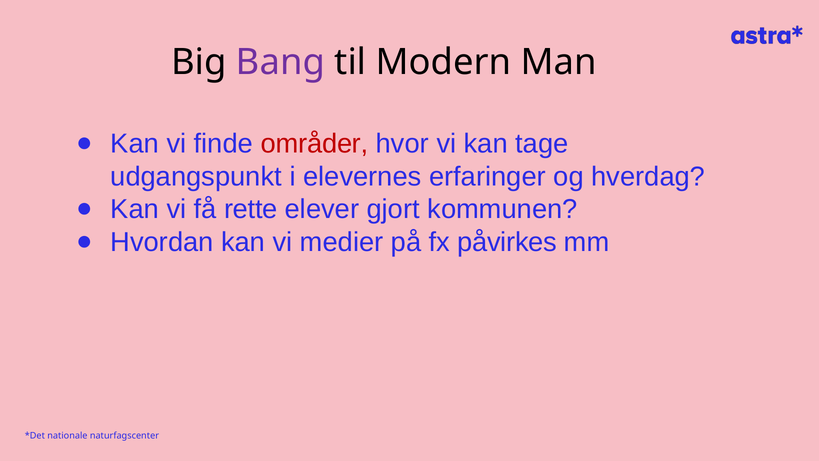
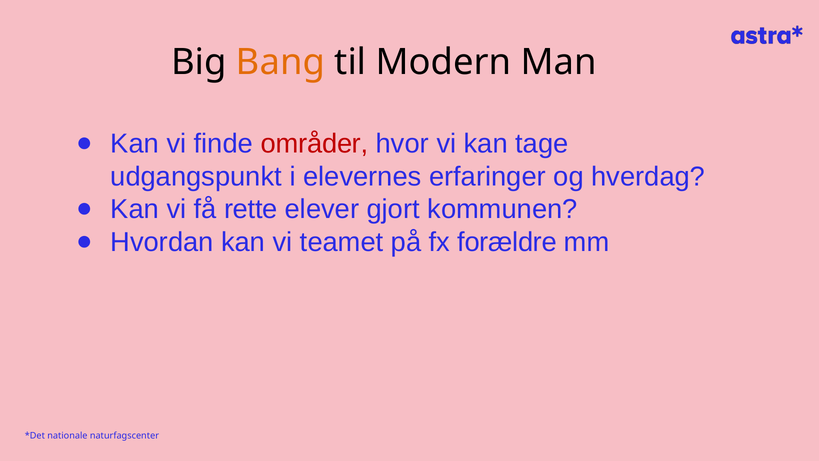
Bang colour: purple -> orange
medier: medier -> teamet
påvirkes: påvirkes -> forældre
